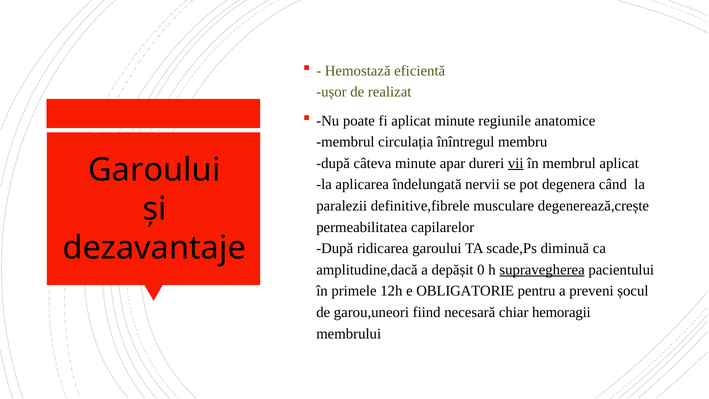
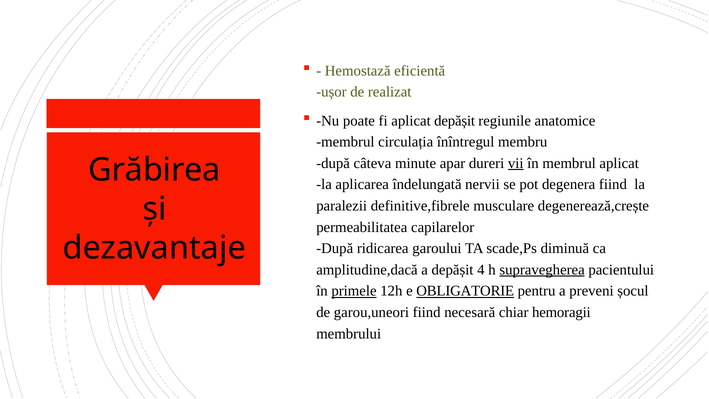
aplicat minute: minute -> depășit
Garoului at (154, 170): Garoului -> Grăbirea
degenera când: când -> fiind
0: 0 -> 4
primele underline: none -> present
OBLIGATORIE underline: none -> present
